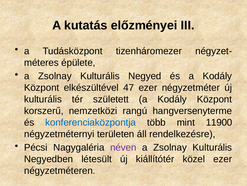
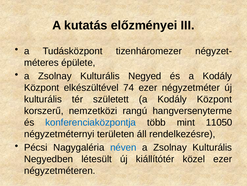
47: 47 -> 74
11900: 11900 -> 11050
néven colour: purple -> blue
